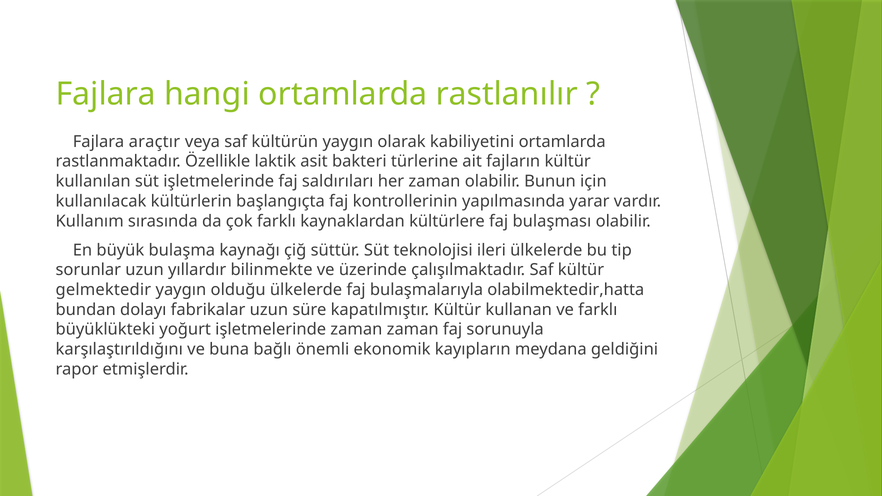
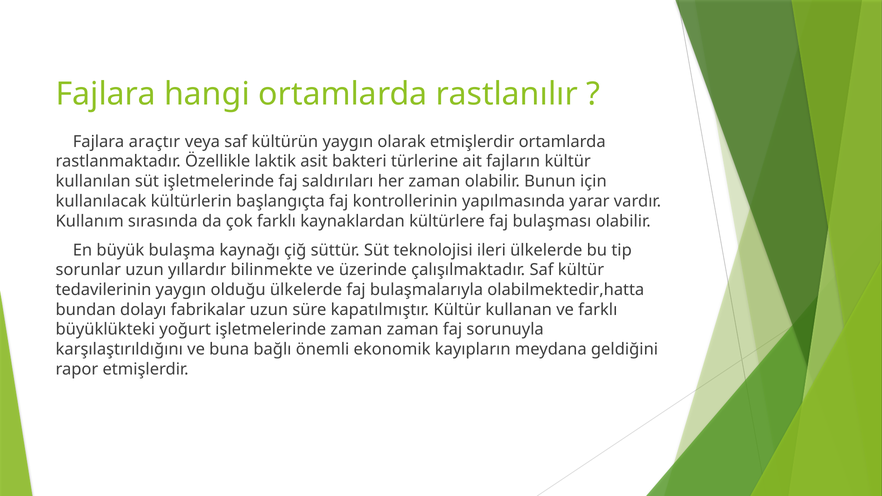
olarak kabiliyetini: kabiliyetini -> etmişlerdir
gelmektedir: gelmektedir -> tedavilerinin
